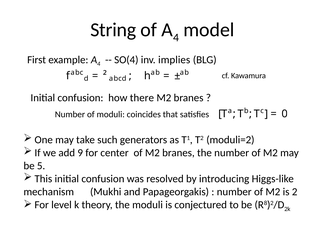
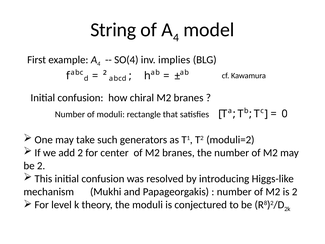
there: there -> chiral
coincides: coincides -> rectangle
add 9: 9 -> 2
be 5: 5 -> 2
